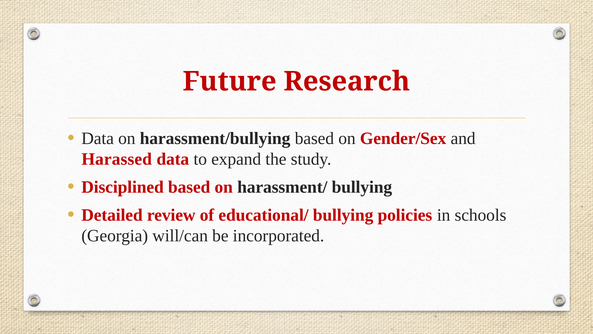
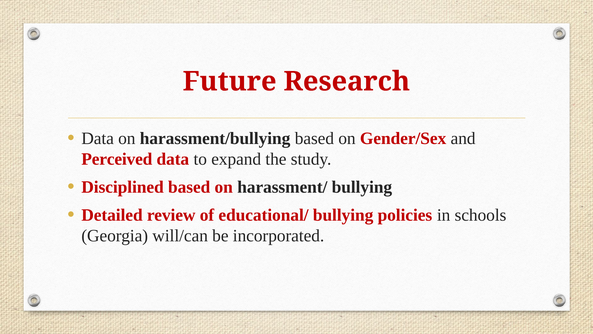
Harassed: Harassed -> Perceived
